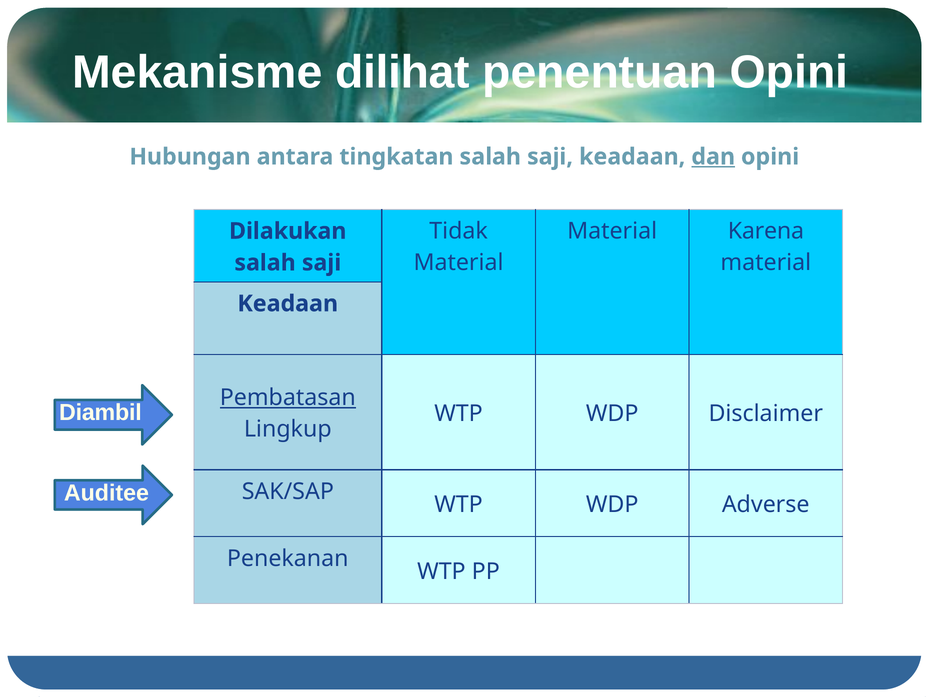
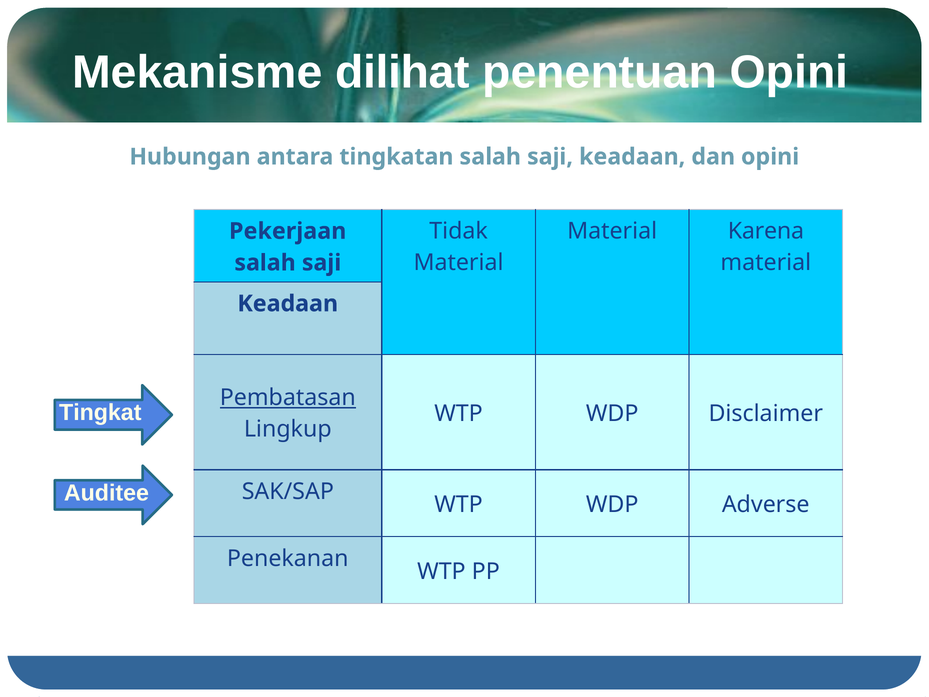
dan underline: present -> none
Dilakukan: Dilakukan -> Pekerjaan
Diambil: Diambil -> Tingkat
